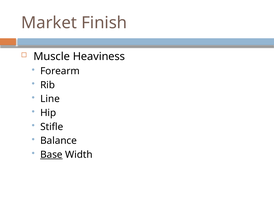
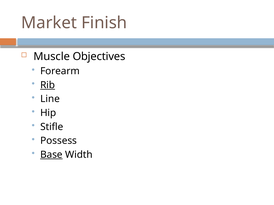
Heaviness: Heaviness -> Objectives
Rib underline: none -> present
Balance: Balance -> Possess
